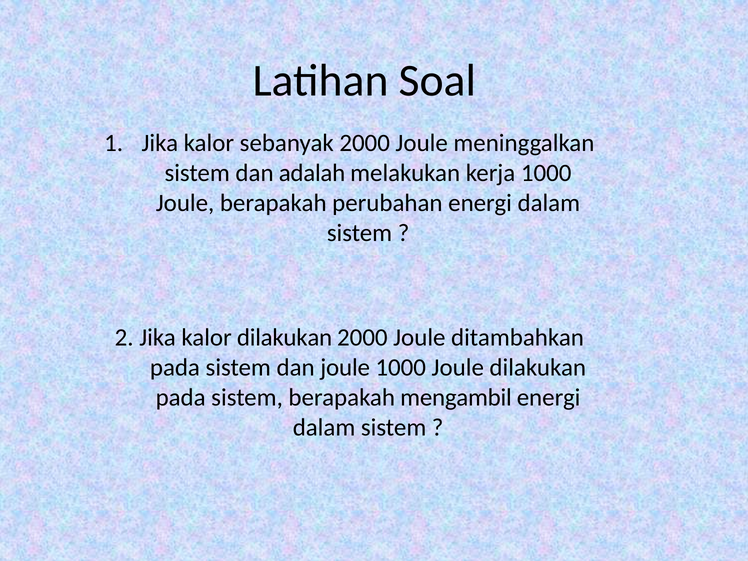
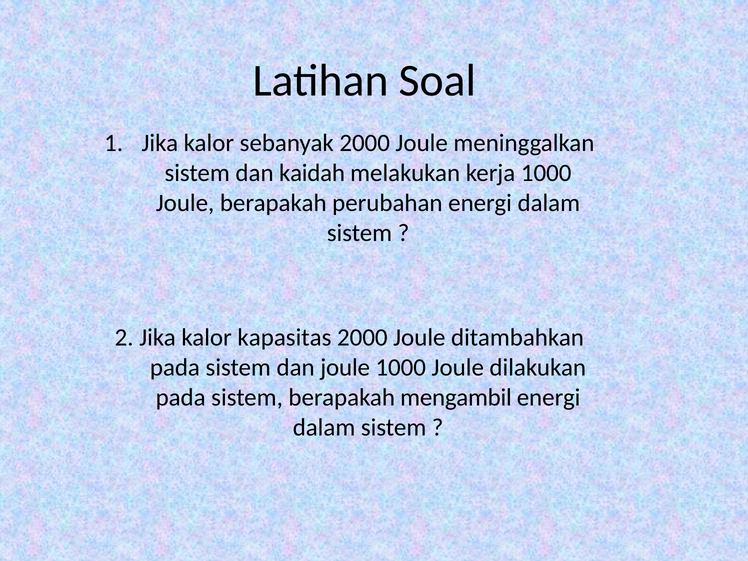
adalah: adalah -> kaidah
kalor dilakukan: dilakukan -> kapasitas
